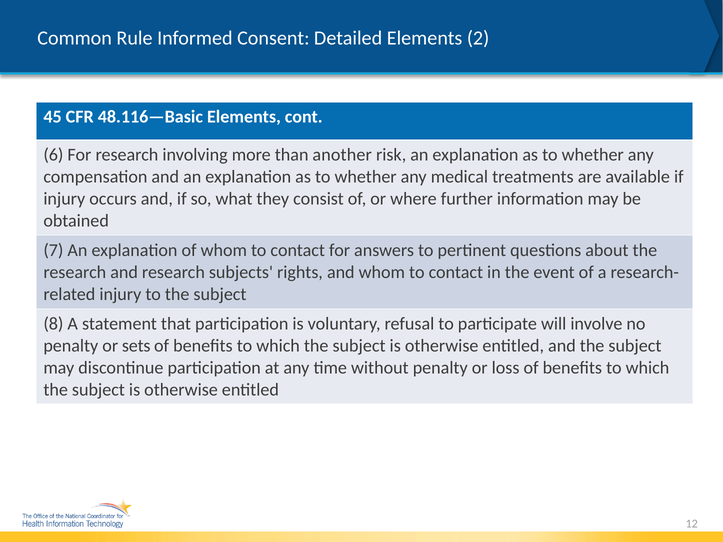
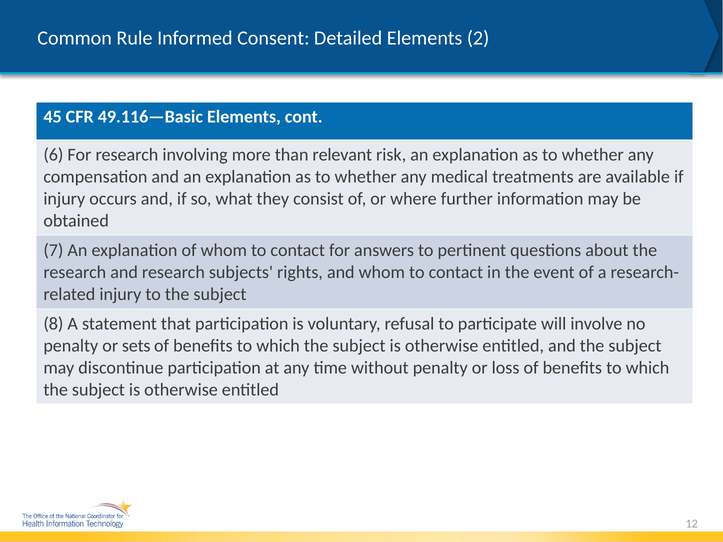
48.116—Basic: 48.116—Basic -> 49.116—Basic
another: another -> relevant
